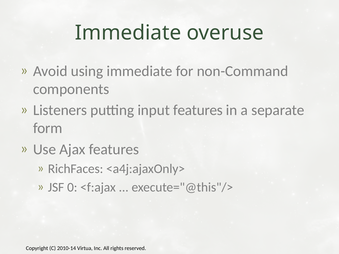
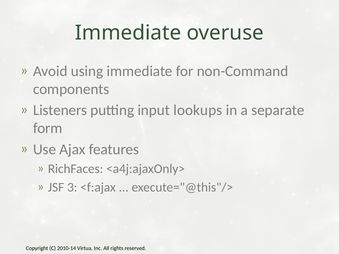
input features: features -> lookups
0: 0 -> 3
